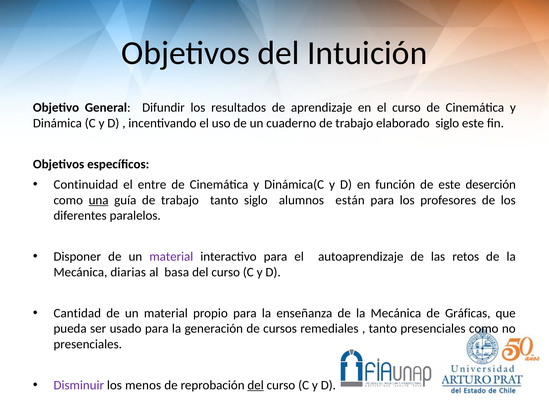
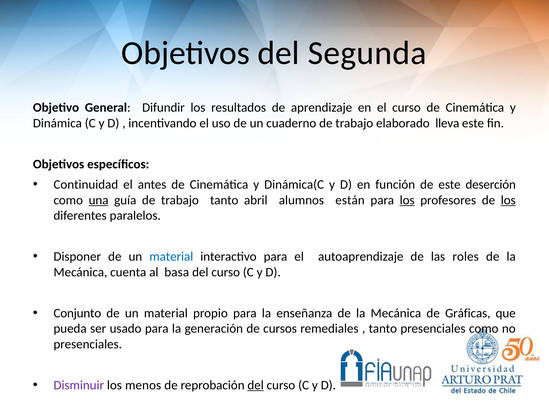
Intuición: Intuición -> Segunda
elaborado siglo: siglo -> lleva
entre: entre -> antes
tanto siglo: siglo -> abril
los at (407, 200) underline: none -> present
los at (508, 200) underline: none -> present
material at (171, 256) colour: purple -> blue
retos: retos -> roles
diarias: diarias -> cuenta
Cantidad: Cantidad -> Conjunto
